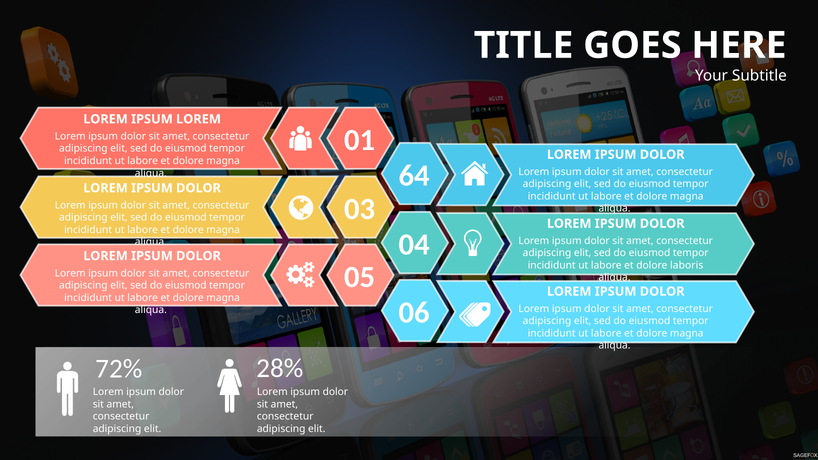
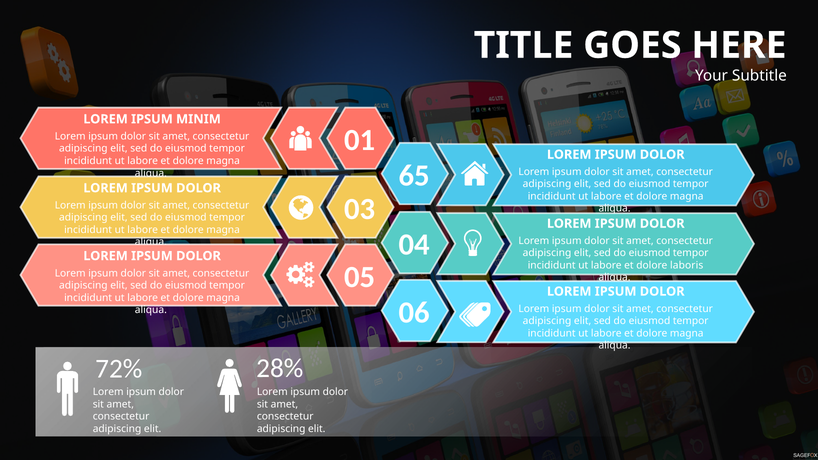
IPSUM LOREM: LOREM -> MINIM
64: 64 -> 65
